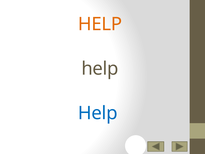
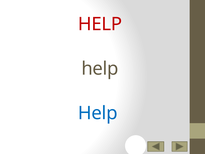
HELP at (100, 24) colour: orange -> red
